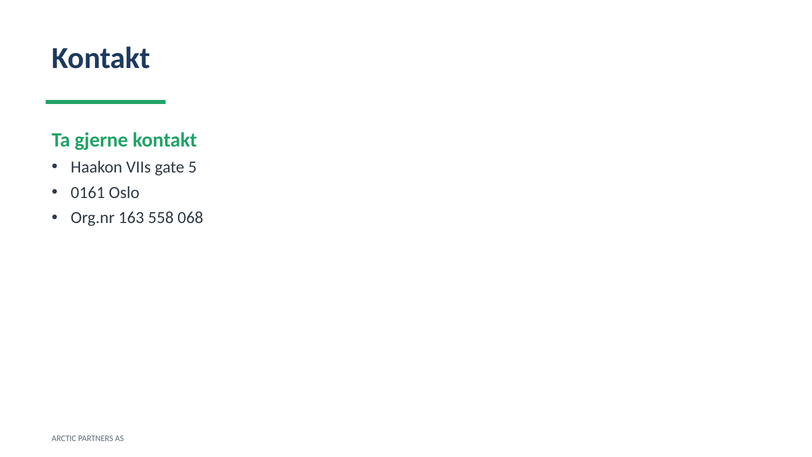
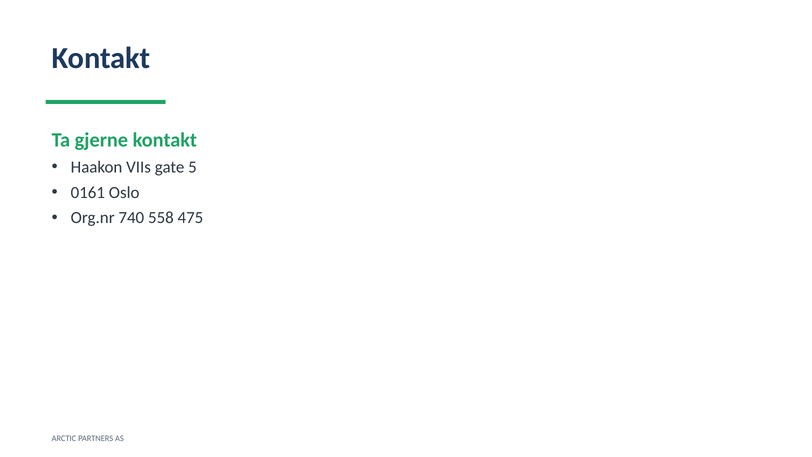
163: 163 -> 740
068: 068 -> 475
